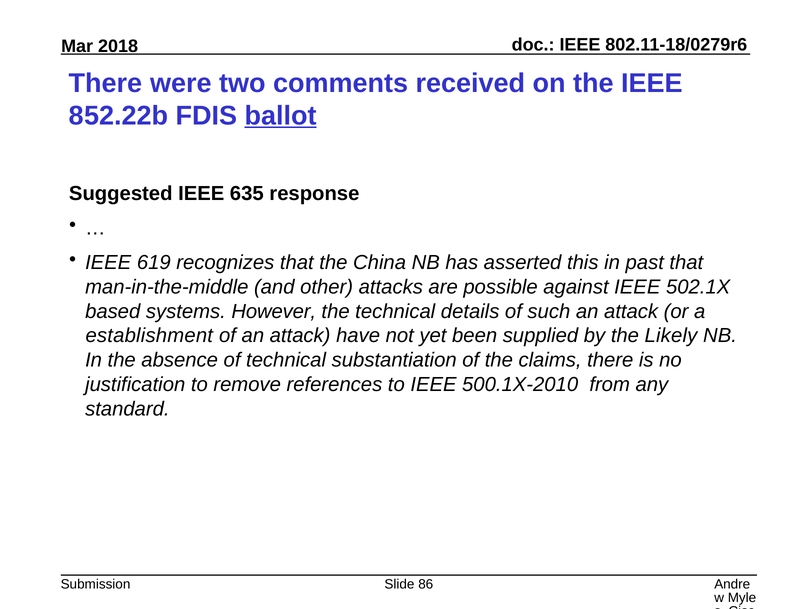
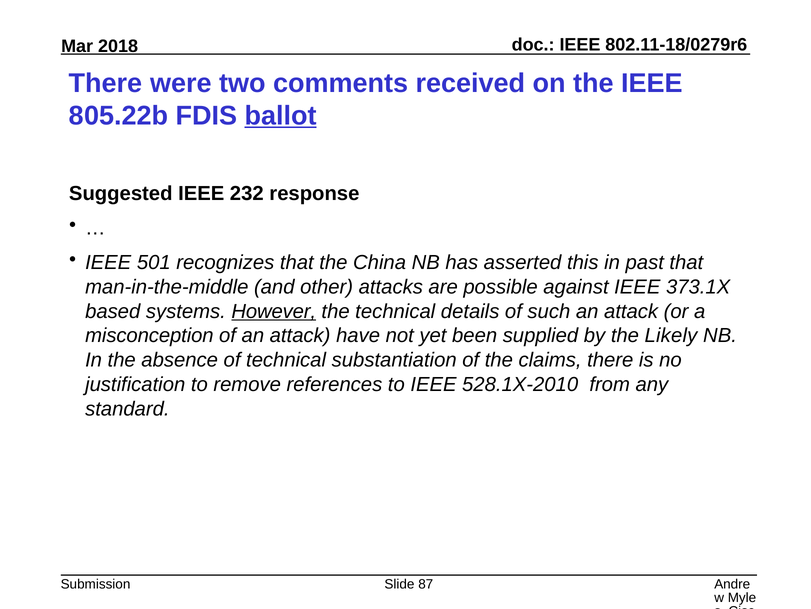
852.22b: 852.22b -> 805.22b
635: 635 -> 232
619: 619 -> 501
502.1X: 502.1X -> 373.1X
However underline: none -> present
establishment: establishment -> misconception
500.1X-2010: 500.1X-2010 -> 528.1X-2010
86: 86 -> 87
